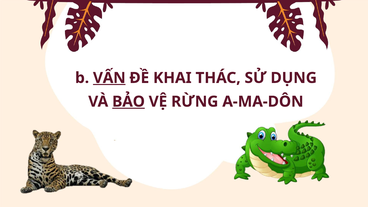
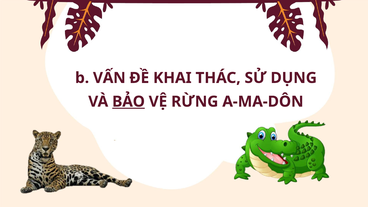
VẤN underline: present -> none
